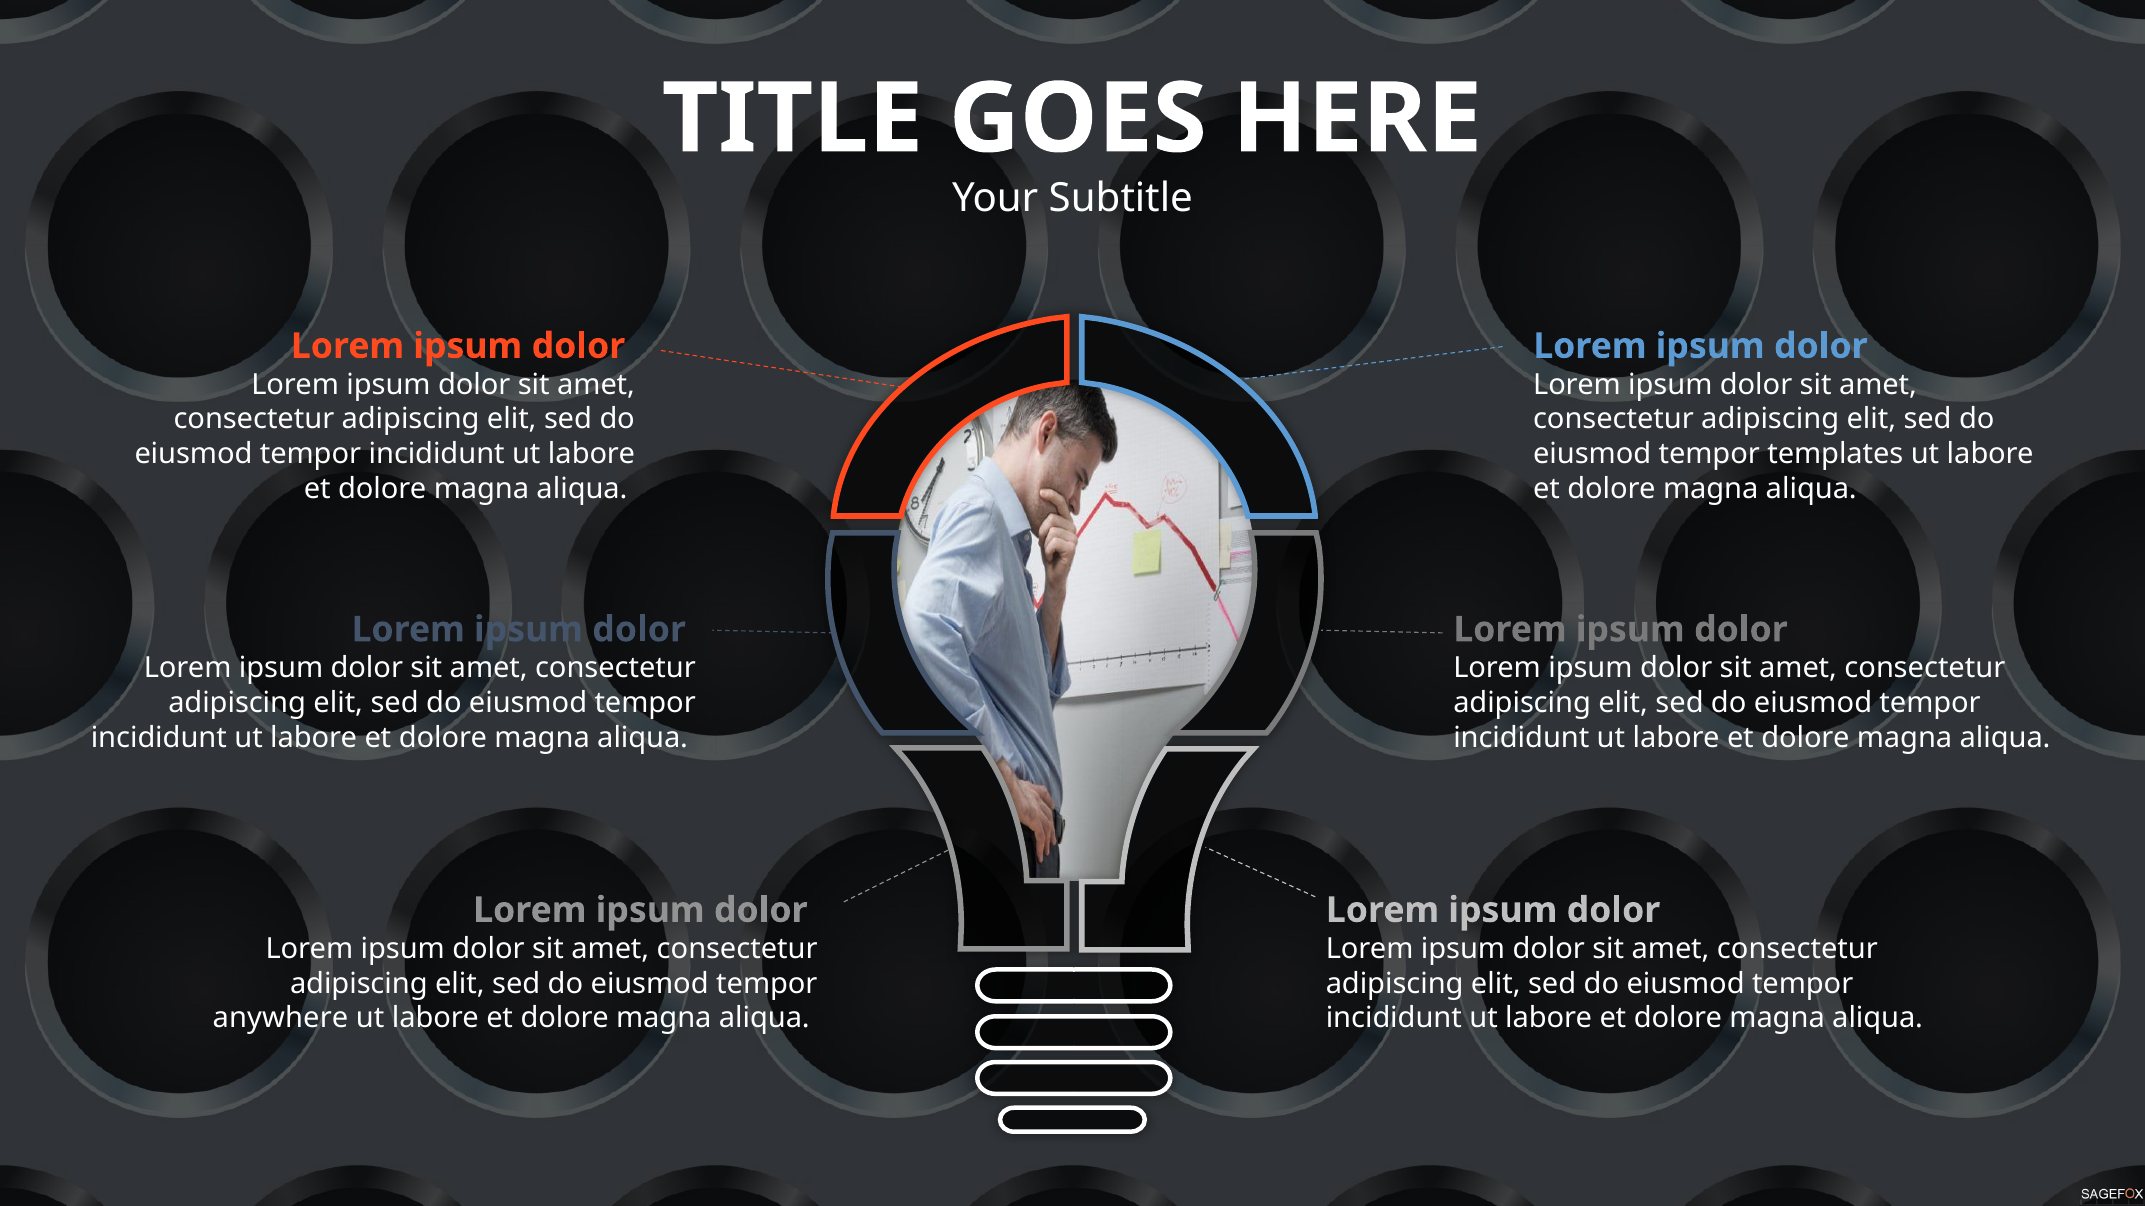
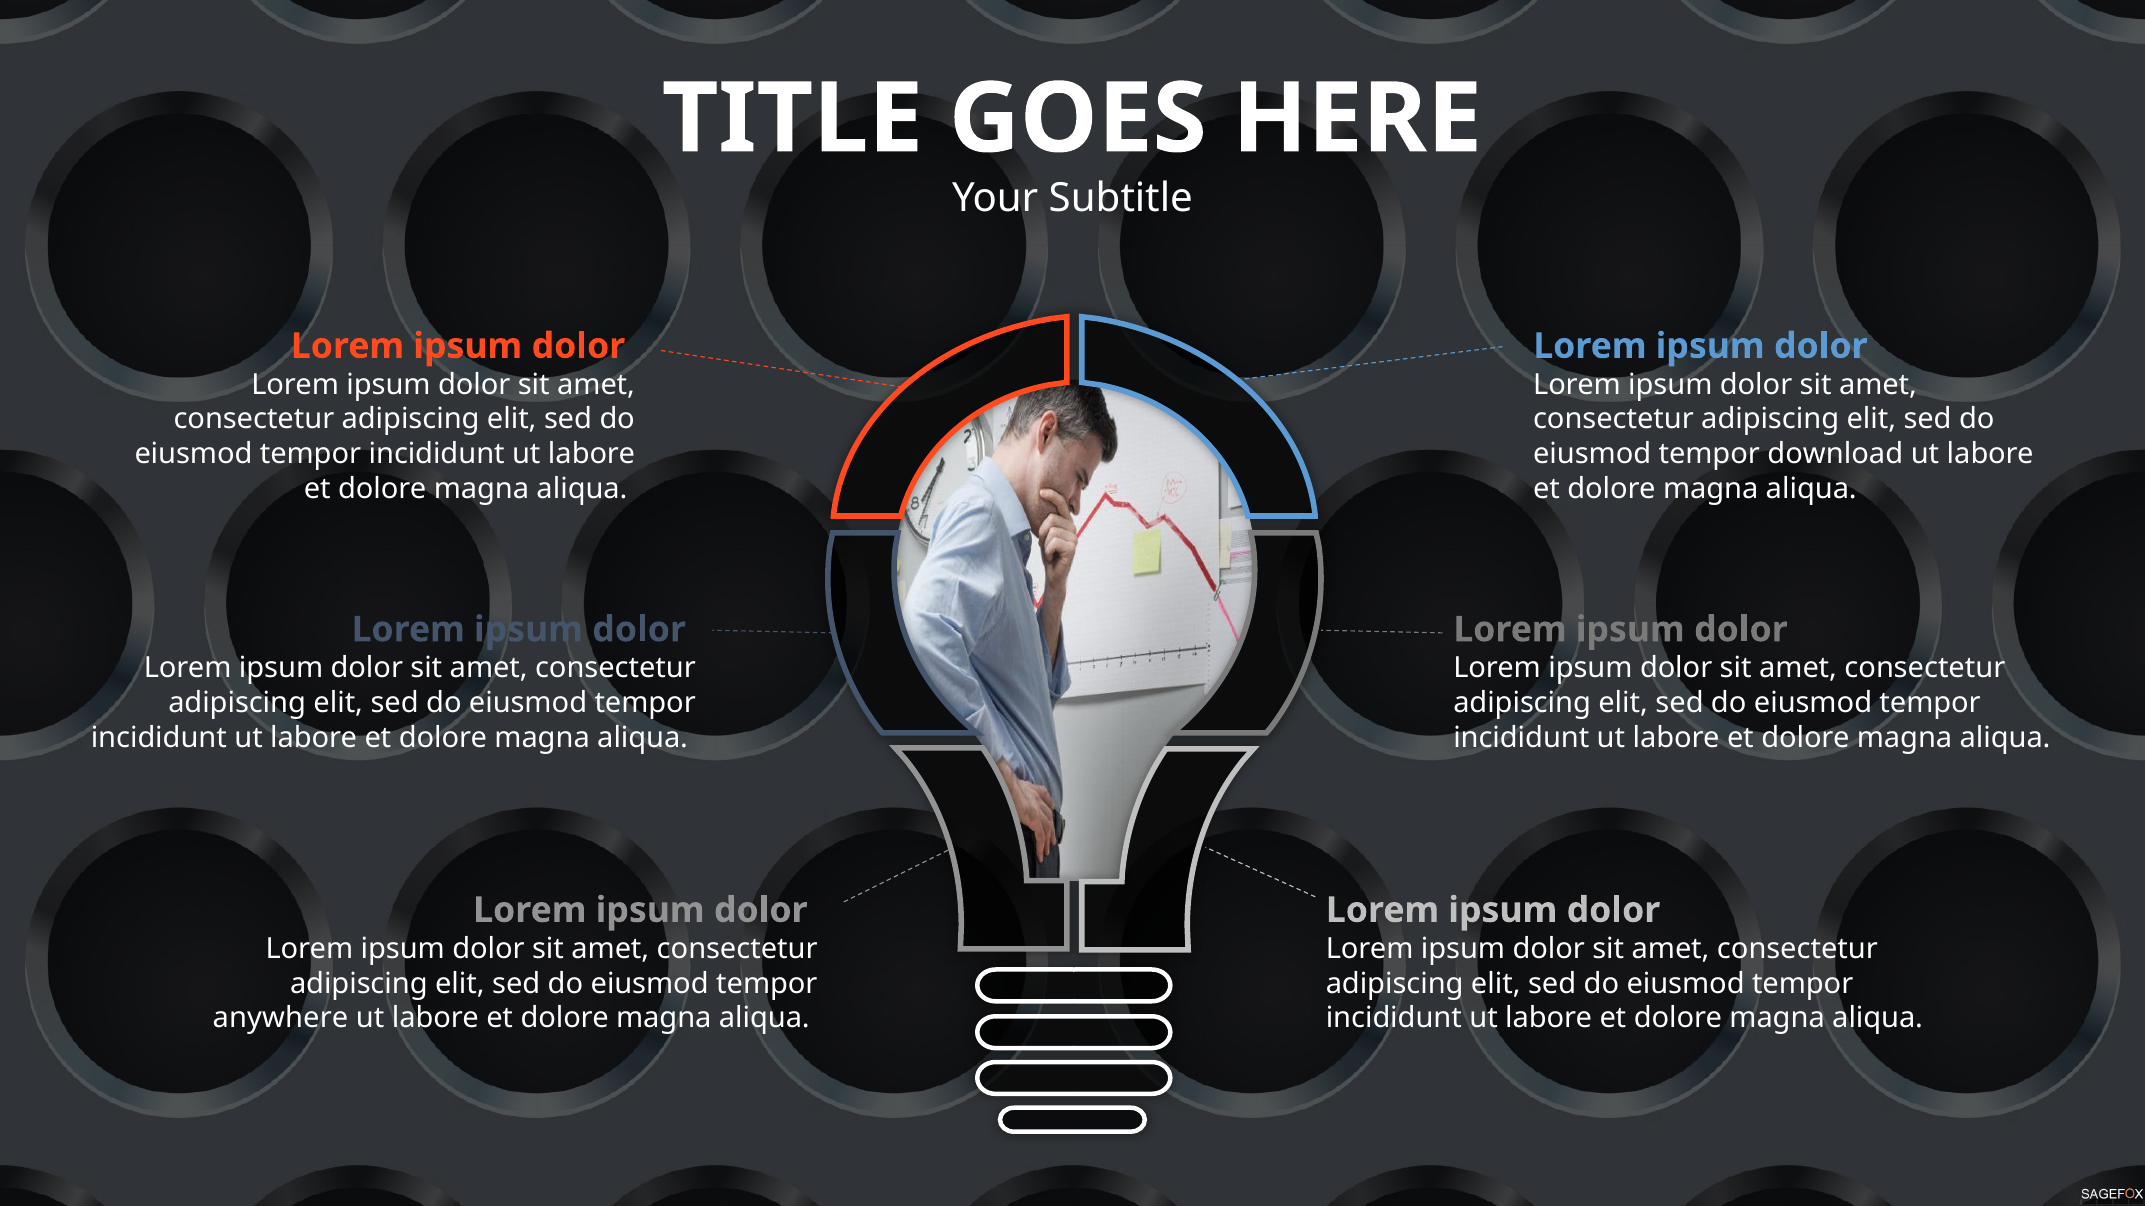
templates: templates -> download
